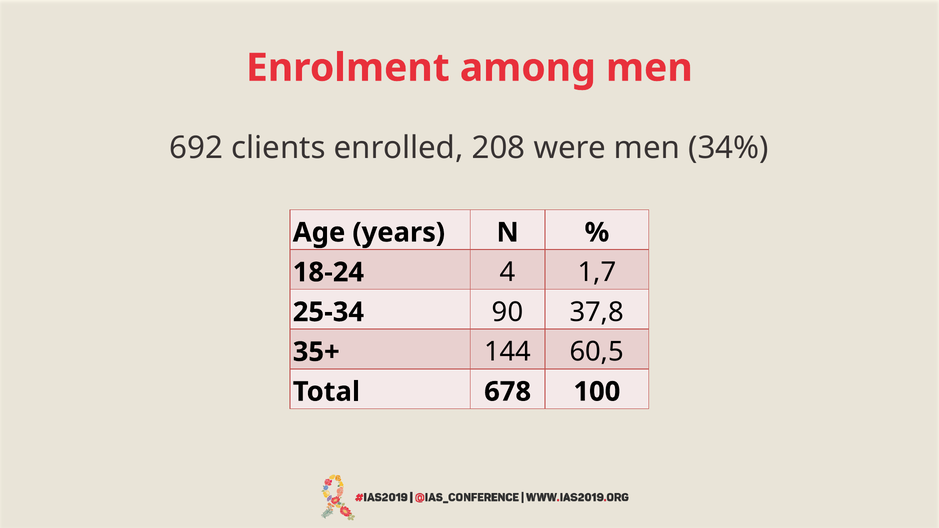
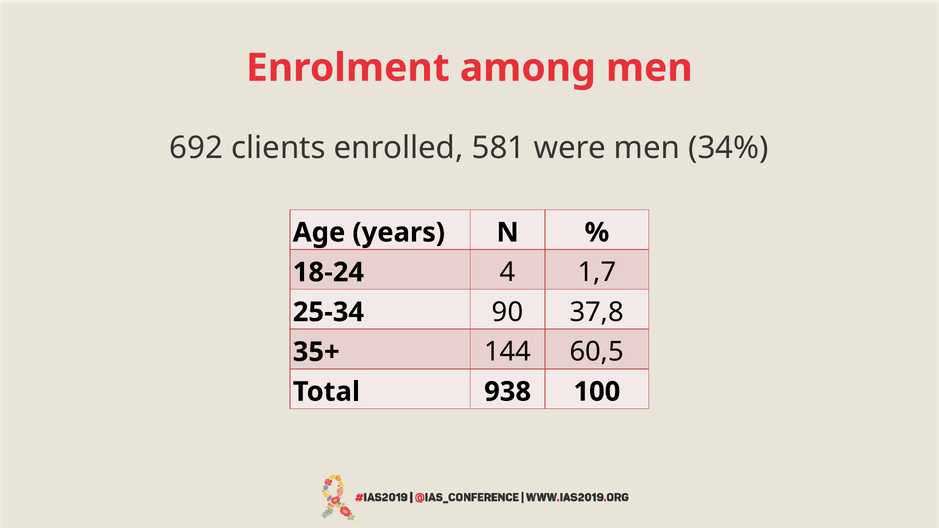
208: 208 -> 581
678: 678 -> 938
